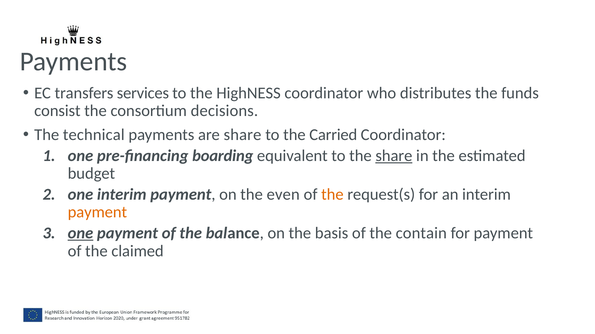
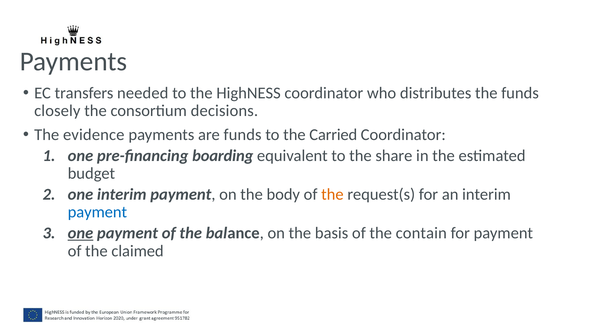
services: services -> needed
consist: consist -> closely
technical: technical -> evidence
are share: share -> funds
share at (394, 156) underline: present -> none
even: even -> body
payment at (97, 213) colour: orange -> blue
